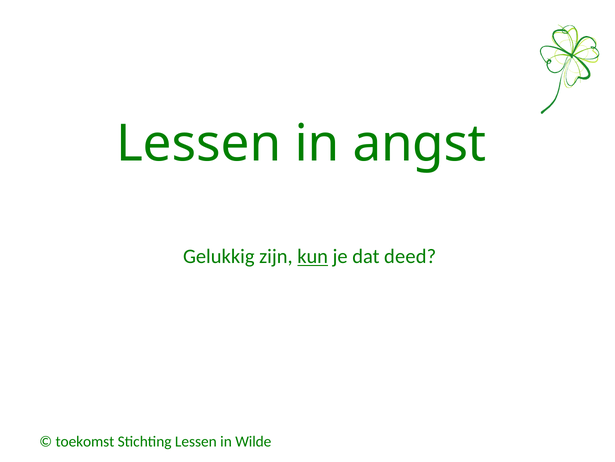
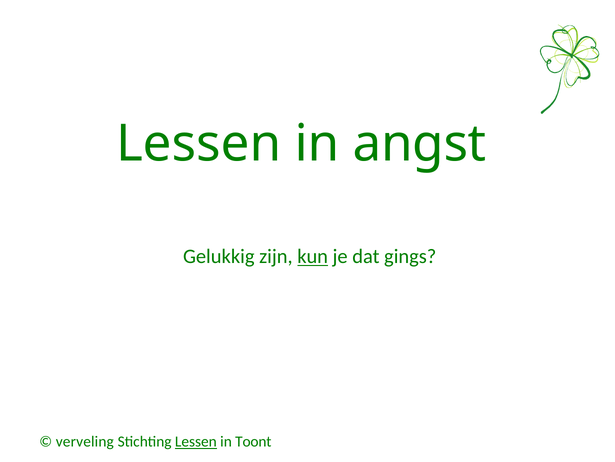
deed: deed -> gings
toekomst: toekomst -> verveling
Lessen at (196, 441) underline: none -> present
Wilde: Wilde -> Toont
